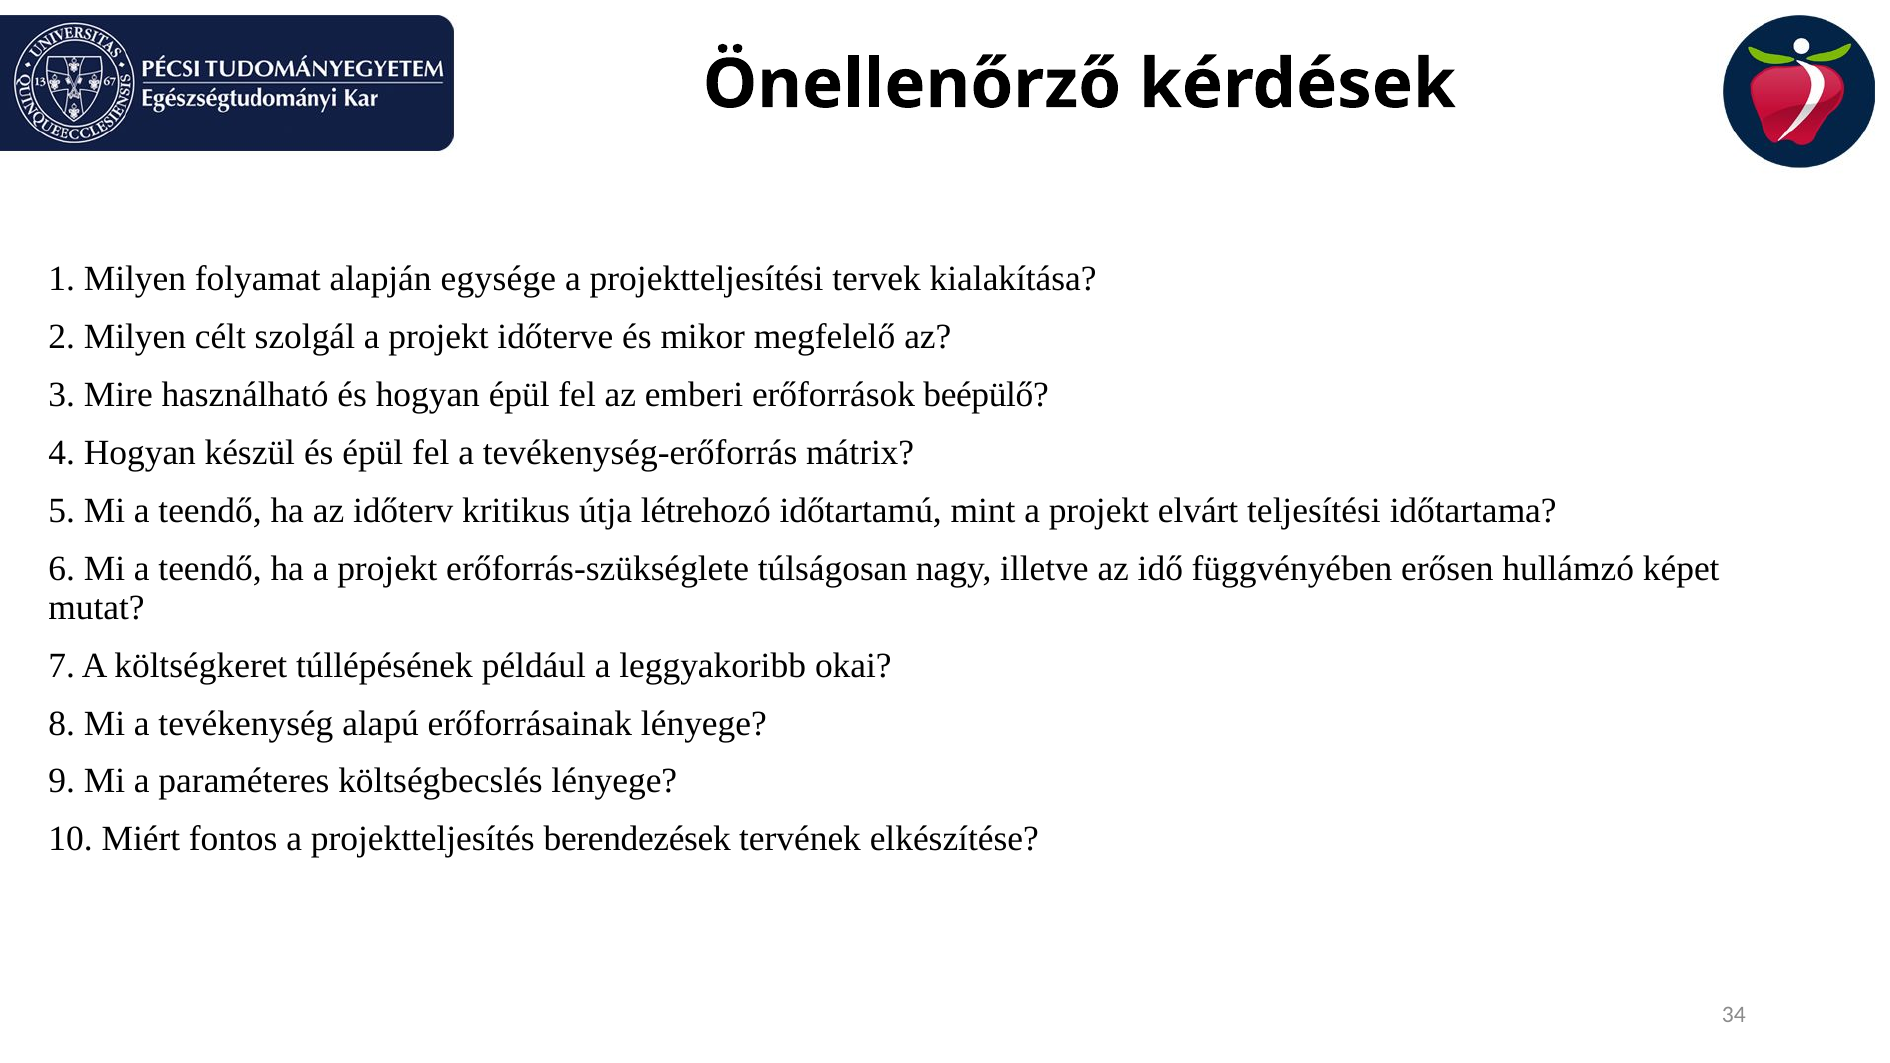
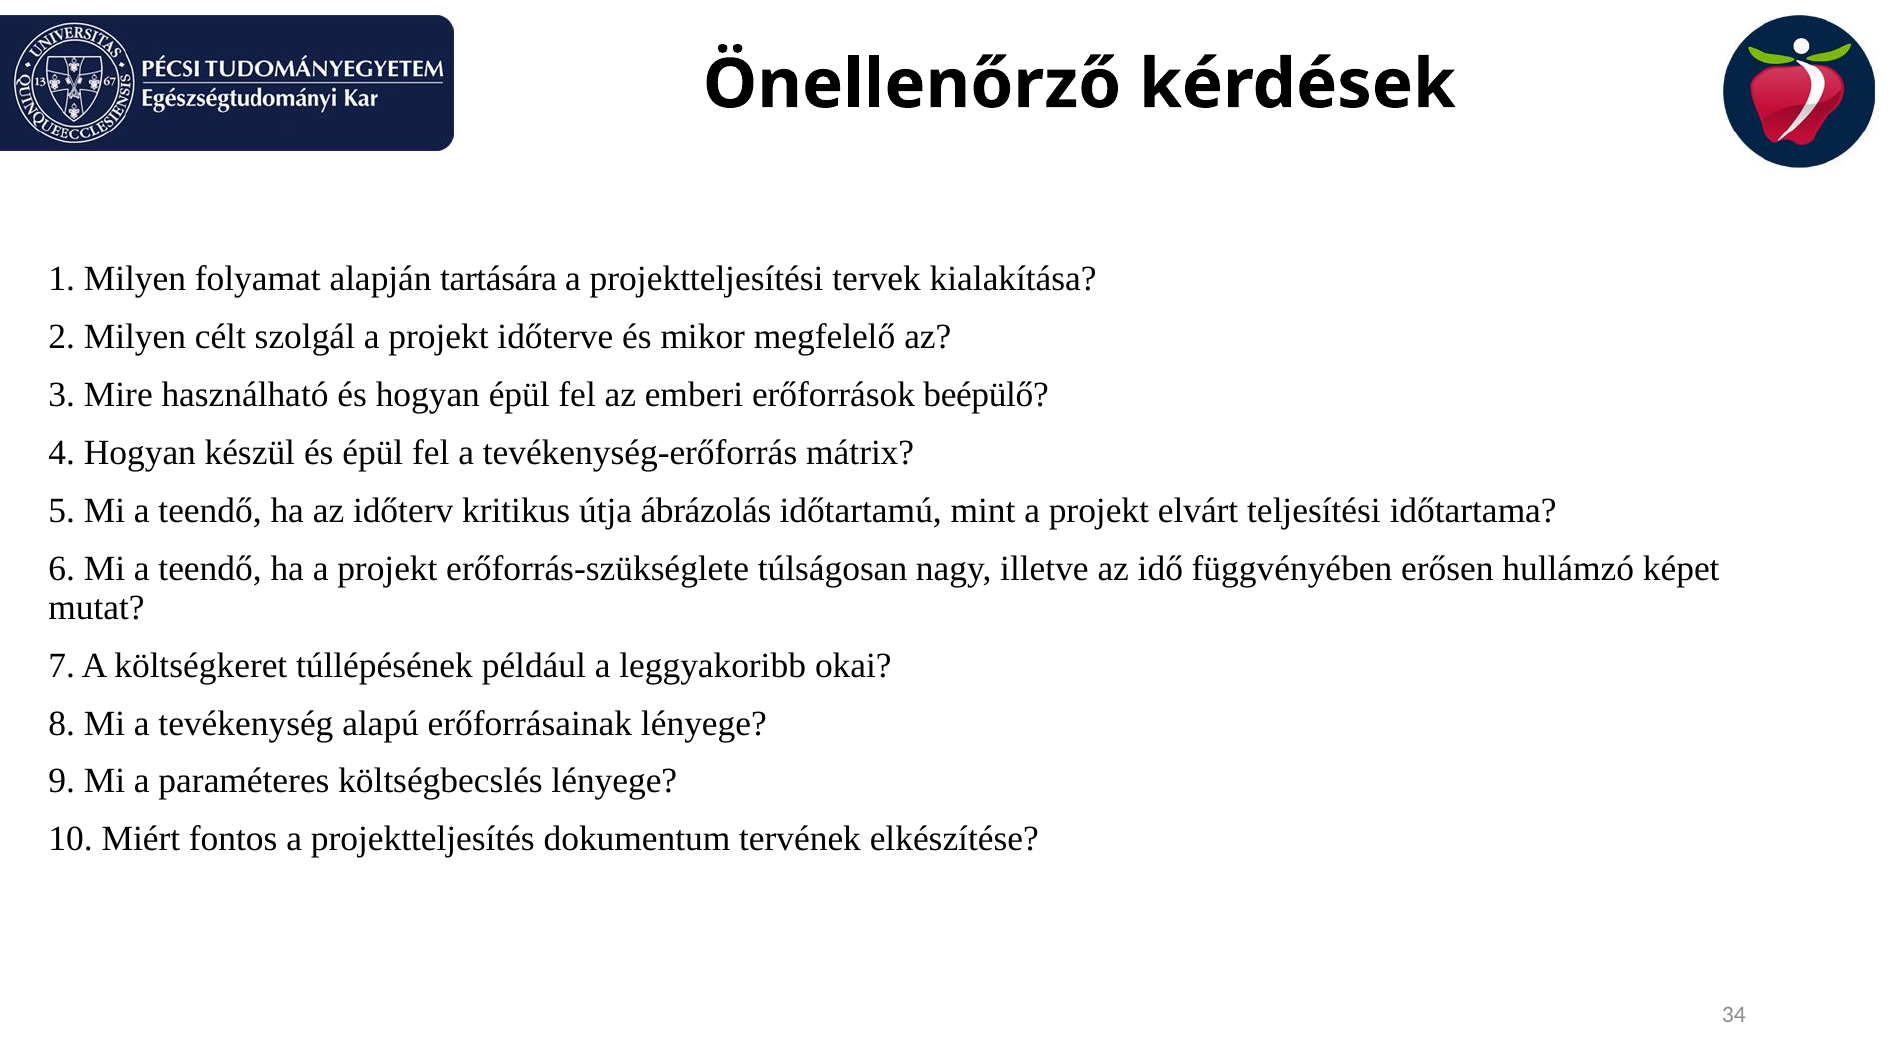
egysége: egysége -> tartására
létrehozó: létrehozó -> ábrázolás
berendezések: berendezések -> dokumentum
